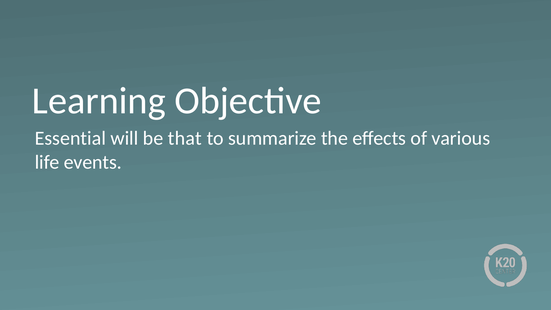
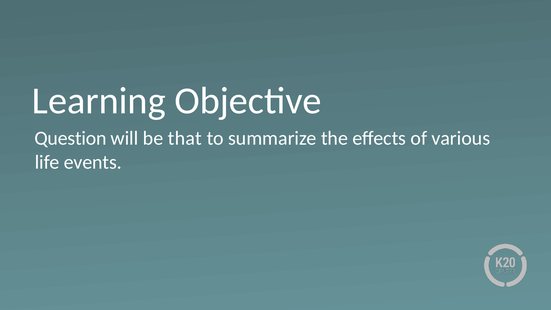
Essential: Essential -> Question
